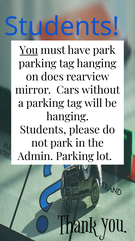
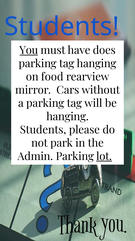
have park: park -> does
does: does -> food
lot underline: none -> present
